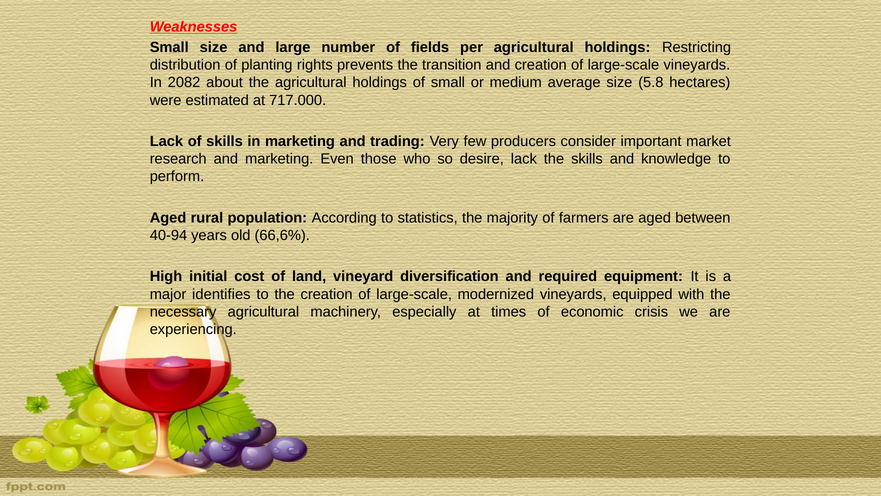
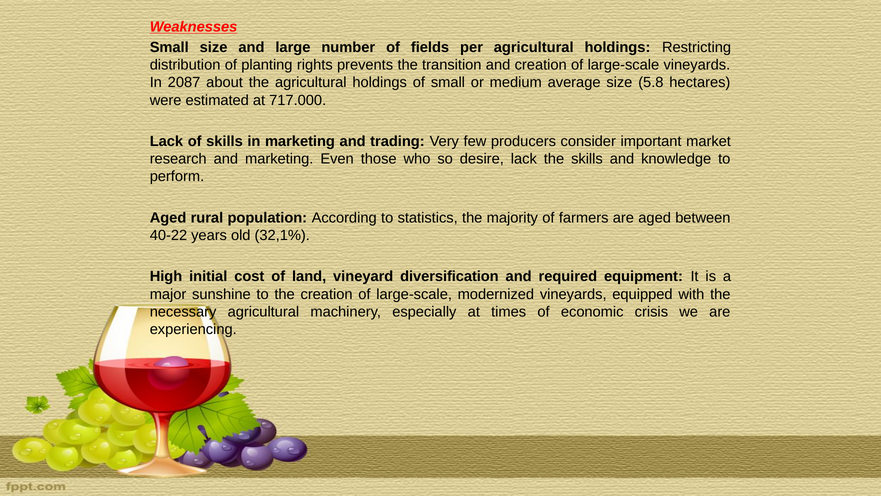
2082: 2082 -> 2087
40-94: 40-94 -> 40-22
66,6%: 66,6% -> 32,1%
identifies: identifies -> sunshine
